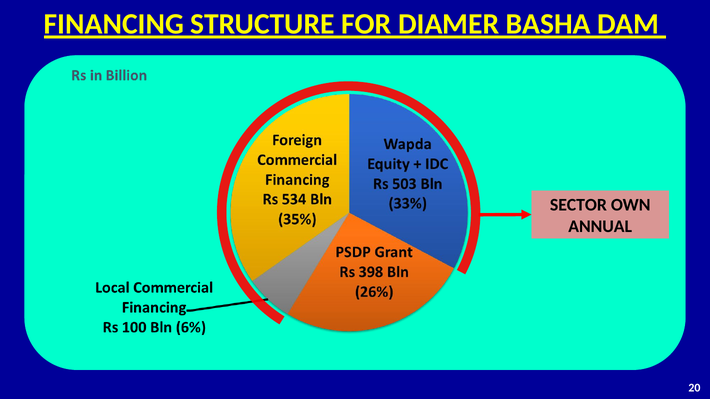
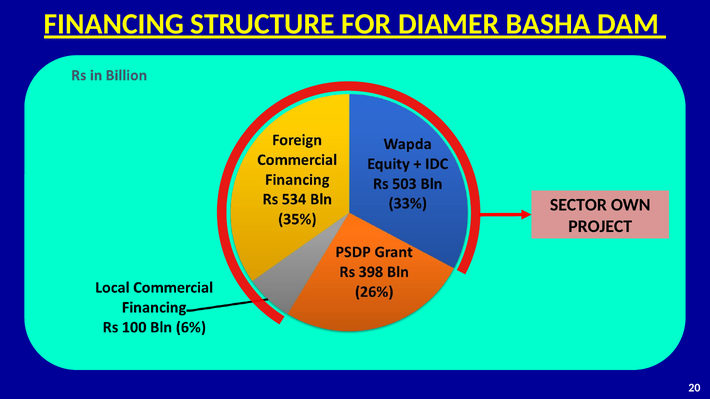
ANNUAL: ANNUAL -> PROJECT
